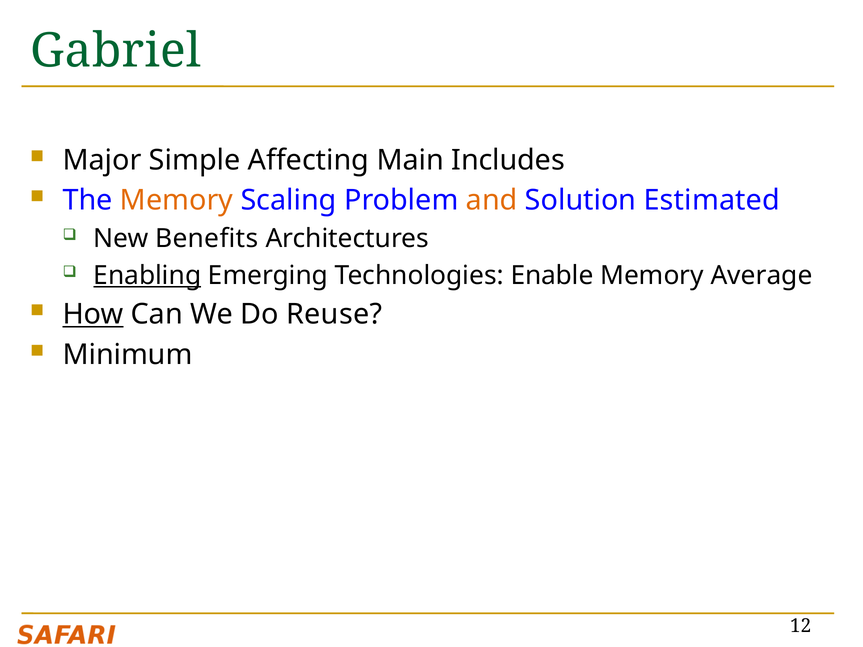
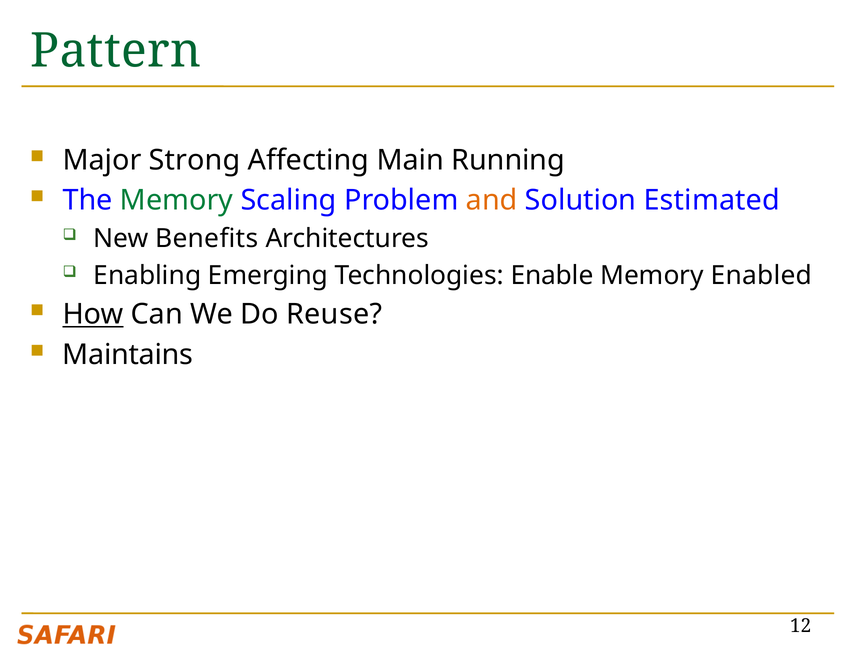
Gabriel: Gabriel -> Pattern
Simple: Simple -> Strong
Includes: Includes -> Running
Memory at (177, 201) colour: orange -> green
Enabling underline: present -> none
Average: Average -> Enabled
Minimum: Minimum -> Maintains
